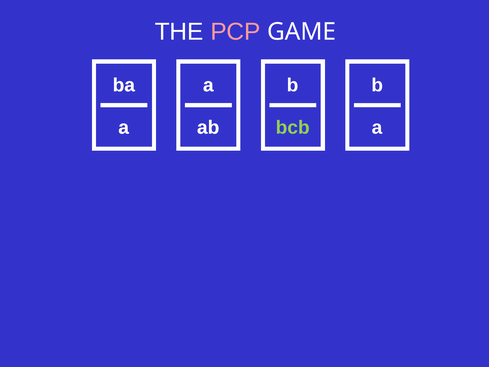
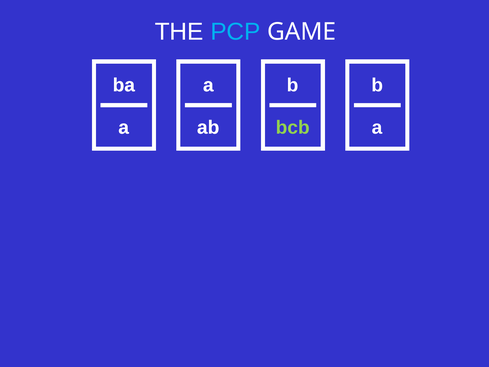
PCP colour: pink -> light blue
